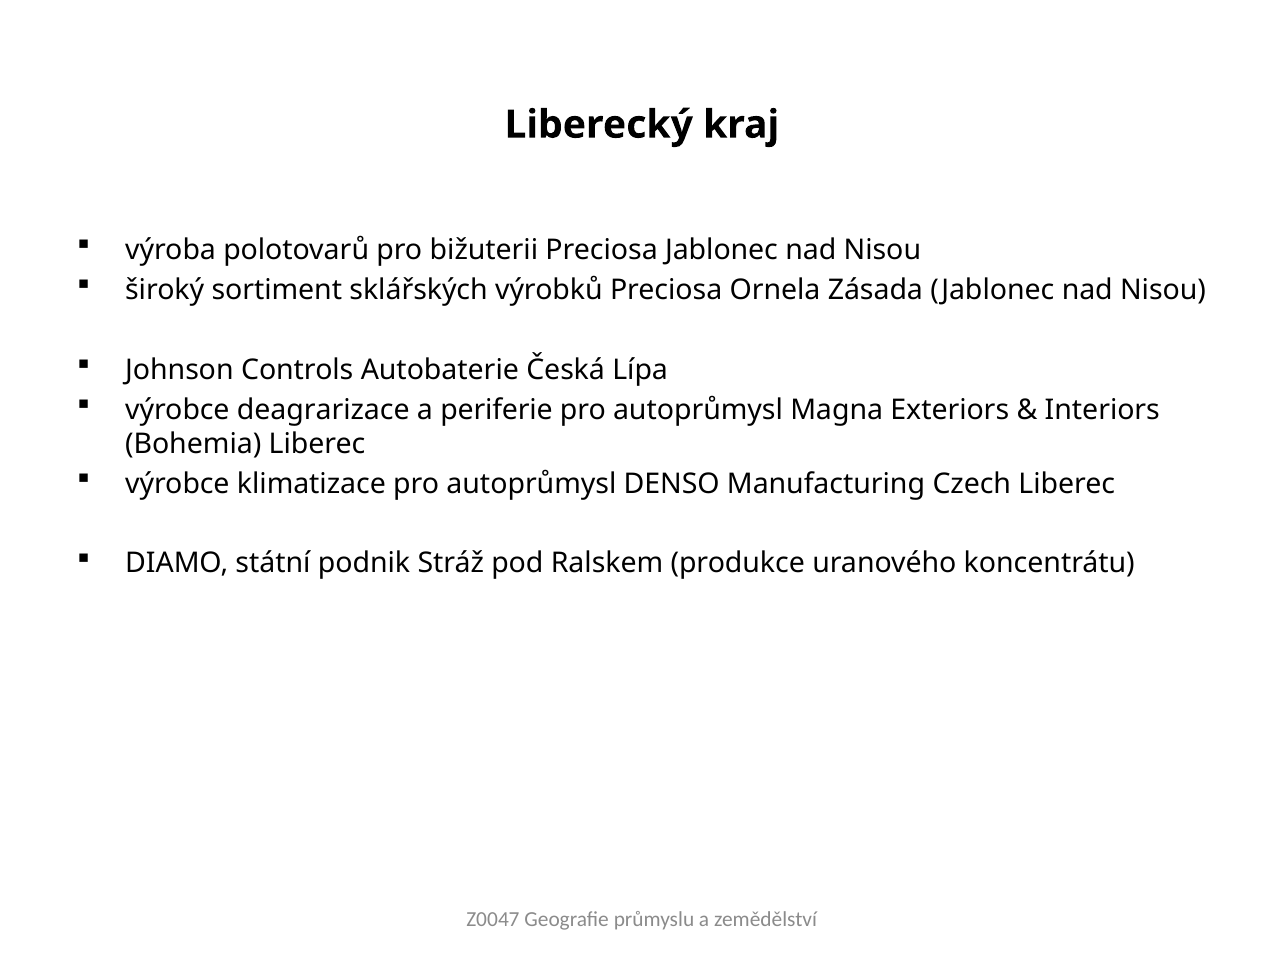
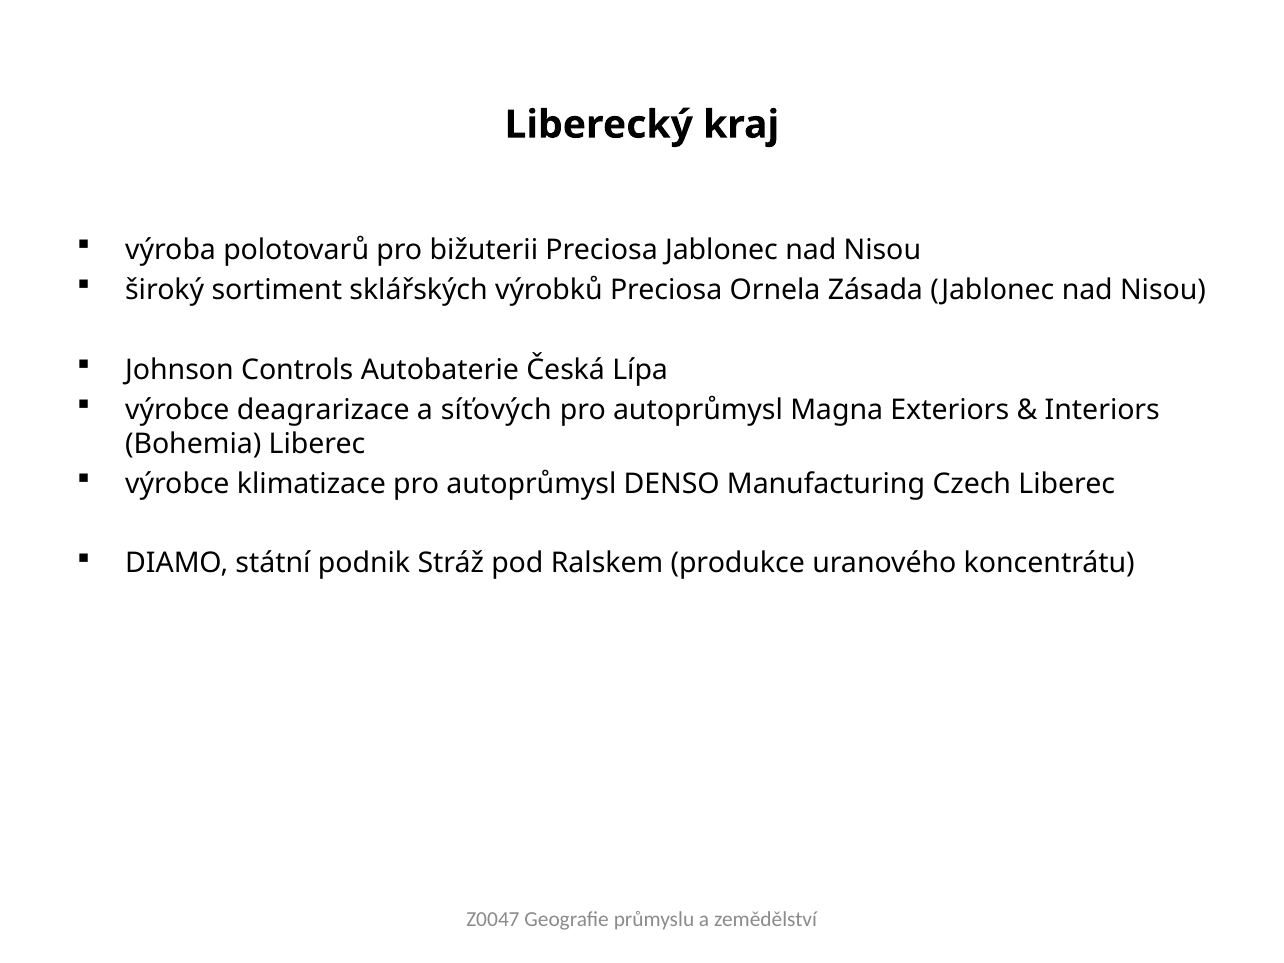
periferie: periferie -> síťových
